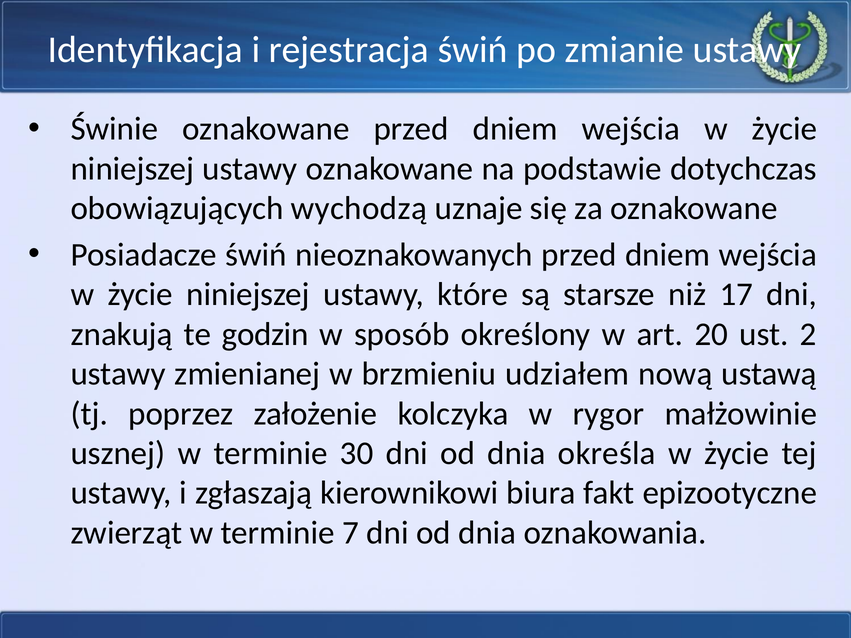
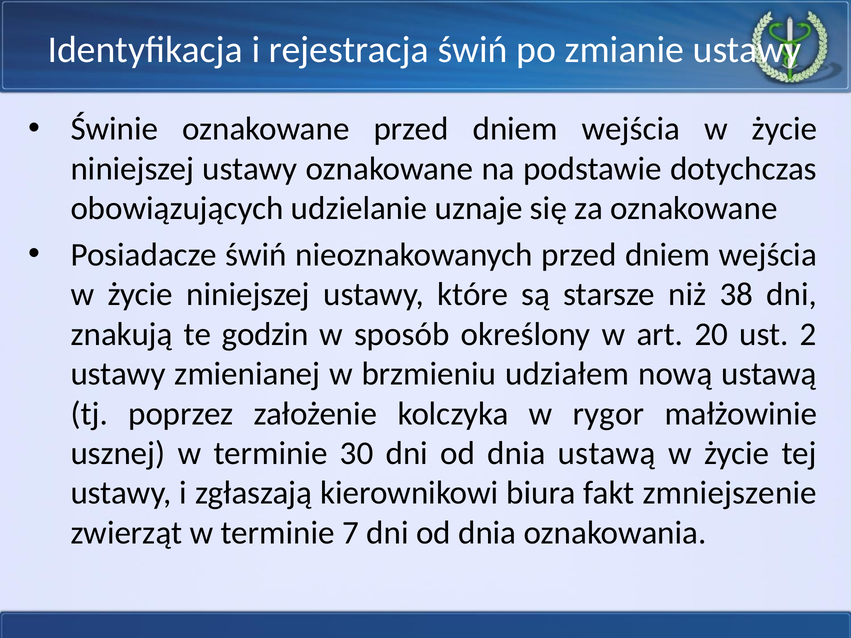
wychodzą: wychodzą -> udzielanie
17: 17 -> 38
dnia określa: określa -> ustawą
epizootyczne: epizootyczne -> zmniejszenie
